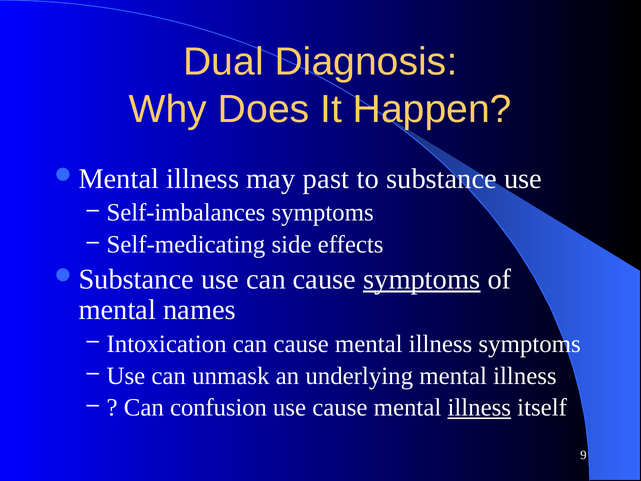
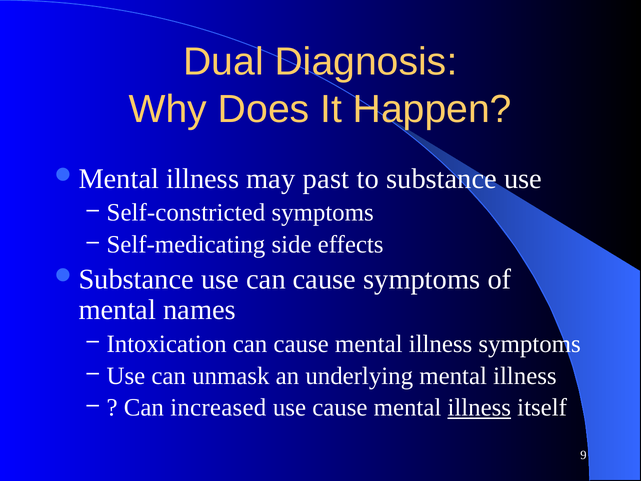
Self-imbalances: Self-imbalances -> Self-constricted
symptoms at (422, 279) underline: present -> none
confusion: confusion -> increased
